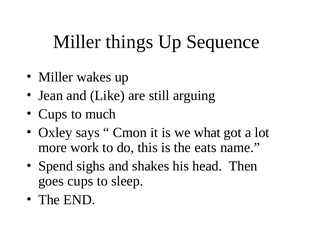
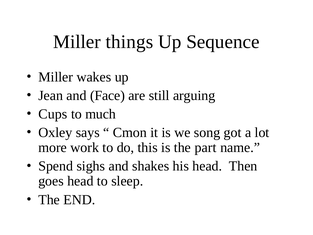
Like: Like -> Face
what: what -> song
eats: eats -> part
goes cups: cups -> head
